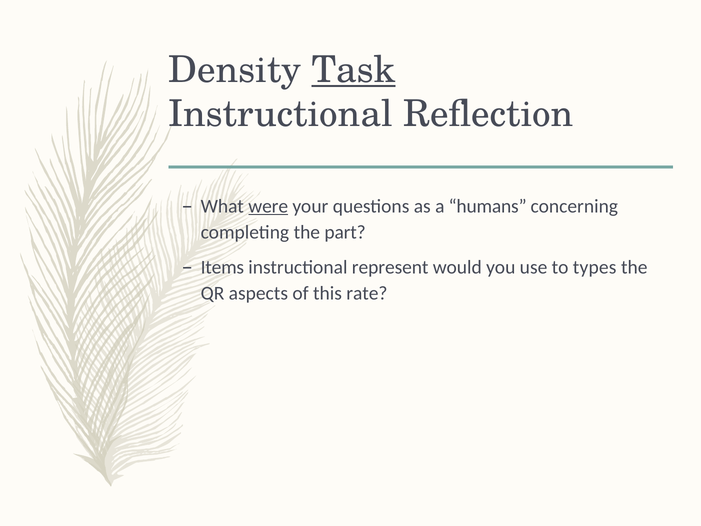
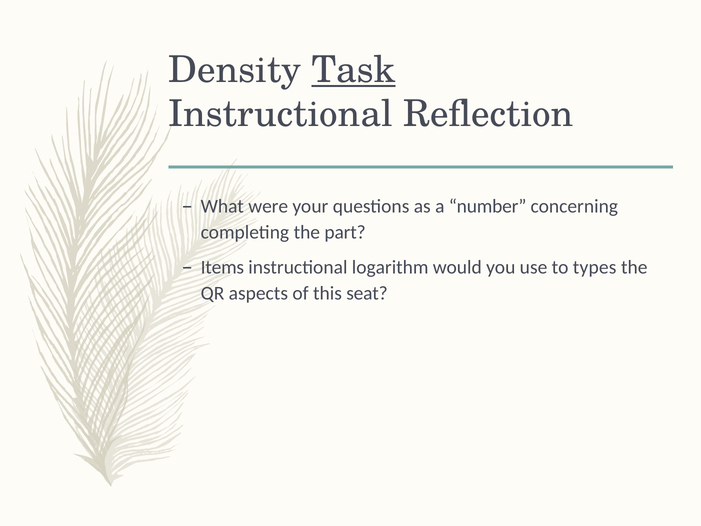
were underline: present -> none
humans: humans -> number
represent: represent -> logarithm
rate: rate -> seat
